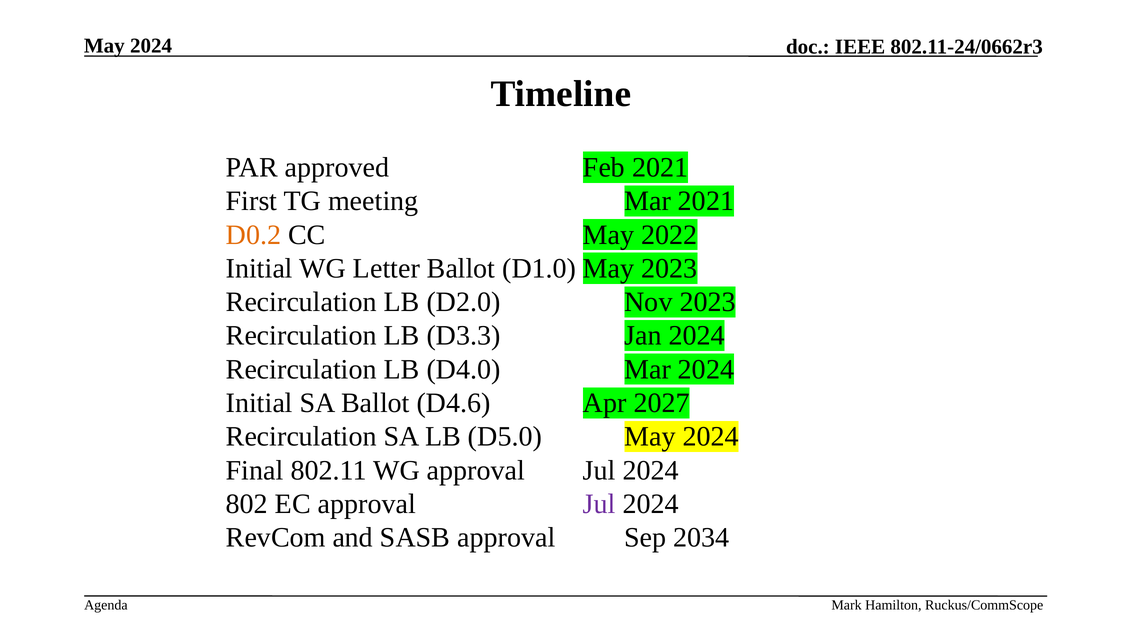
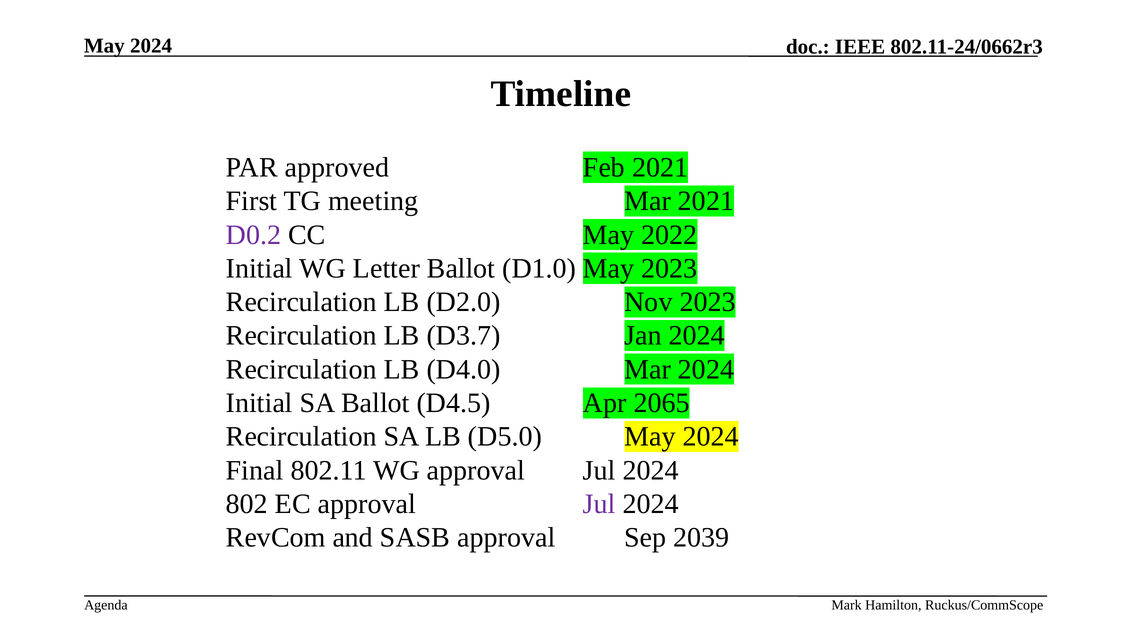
D0.2 colour: orange -> purple
D3.3: D3.3 -> D3.7
D4.6: D4.6 -> D4.5
2027: 2027 -> 2065
2034: 2034 -> 2039
